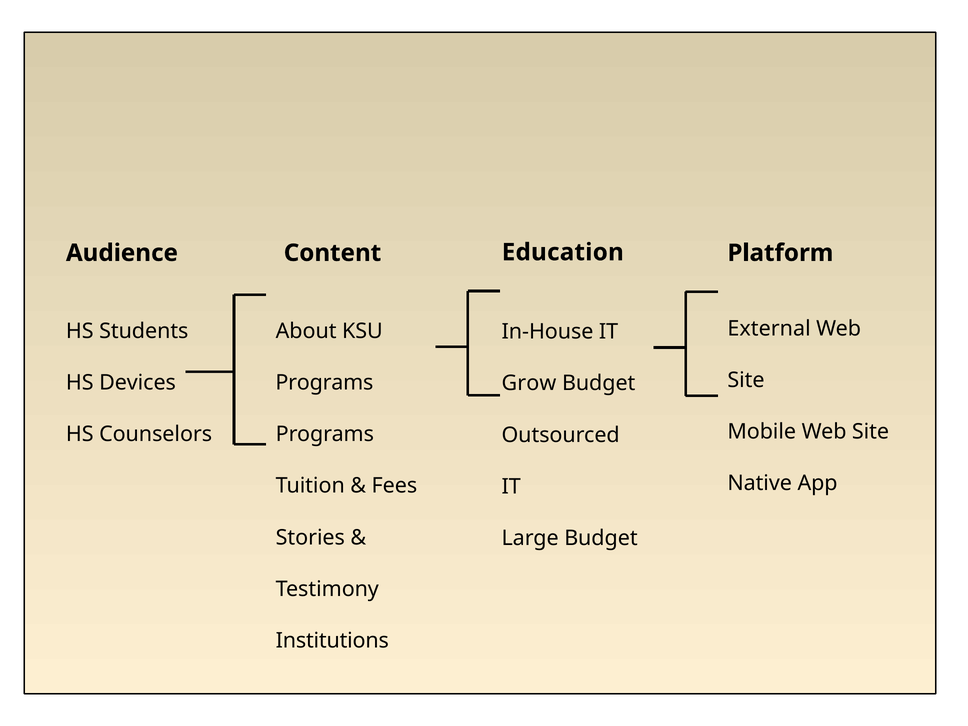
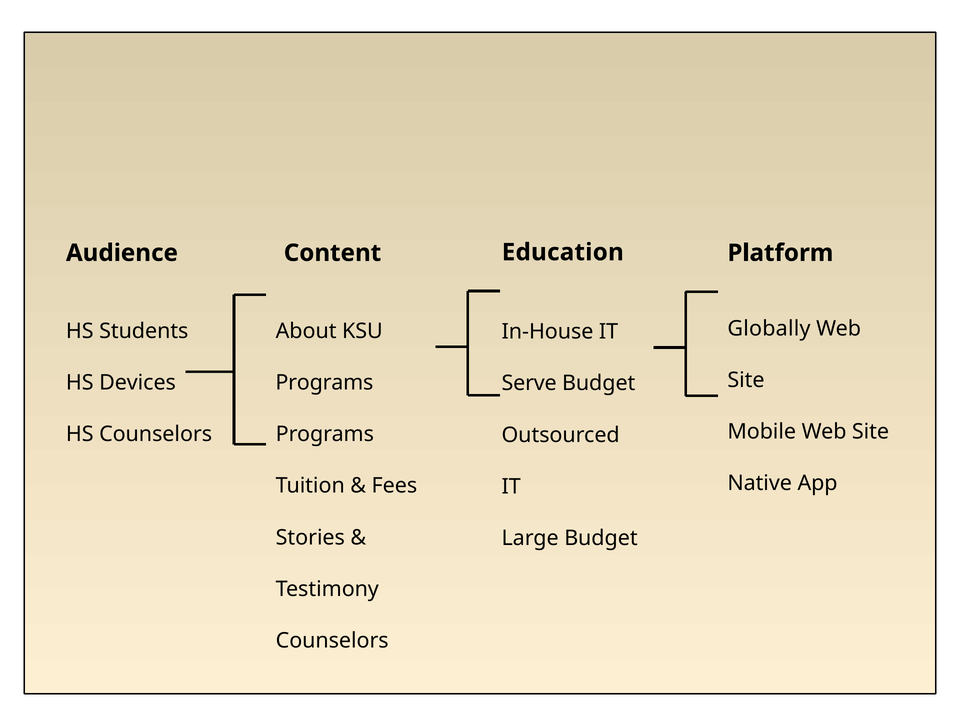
External: External -> Globally
Grow: Grow -> Serve
Institutions at (332, 641): Institutions -> Counselors
